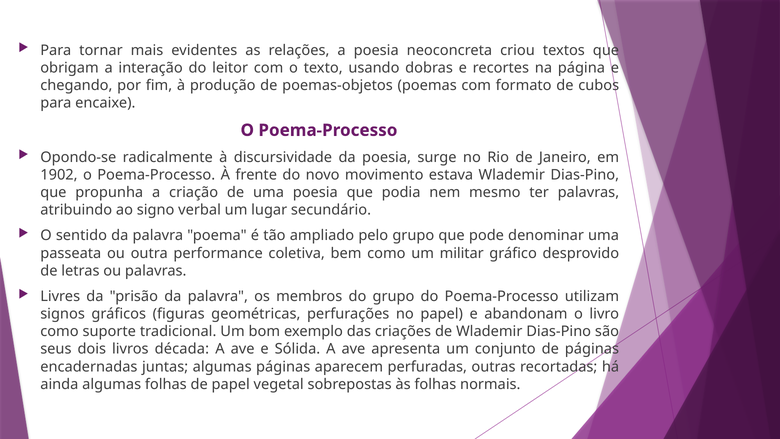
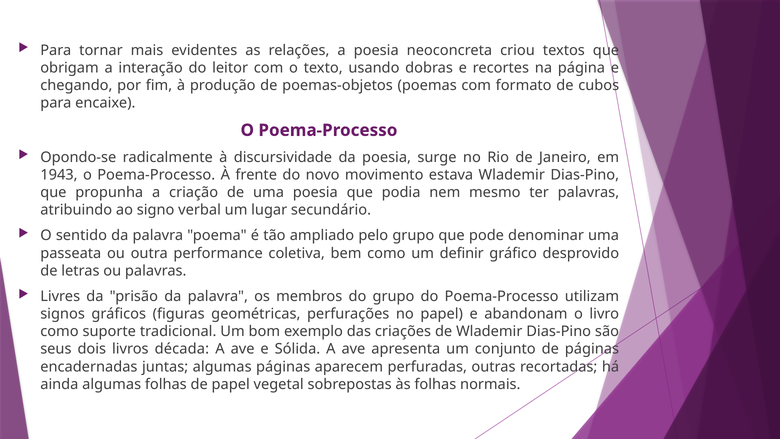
1902: 1902 -> 1943
militar: militar -> definir
